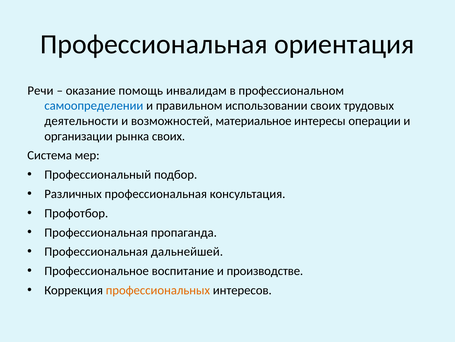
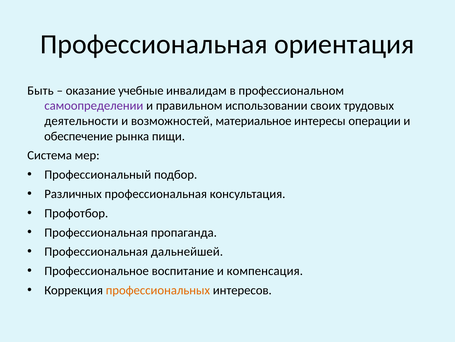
Речи: Речи -> Быть
помощь: помощь -> учебные
самоопределении colour: blue -> purple
организации: организации -> обеспечение
рынка своих: своих -> пищи
производстве: производстве -> компенсация
